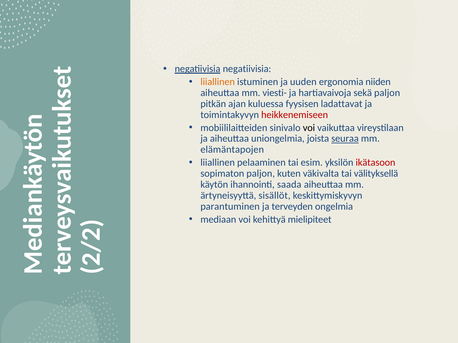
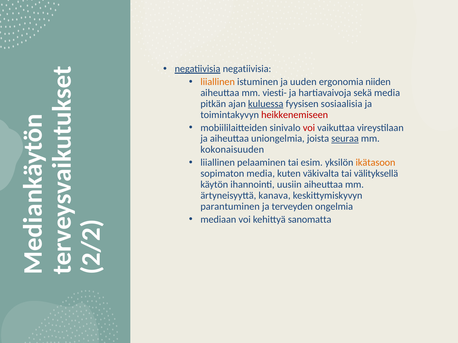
sekä paljon: paljon -> media
kuluessa underline: none -> present
ladattavat: ladattavat -> sosiaalisia
voi at (309, 128) colour: black -> red
elämäntapojen: elämäntapojen -> kokonaisuuden
ikätasoon colour: red -> orange
sopimaton paljon: paljon -> media
saada: saada -> uusiin
sisällöt: sisällöt -> kanava
mielipiteet: mielipiteet -> sanomatta
